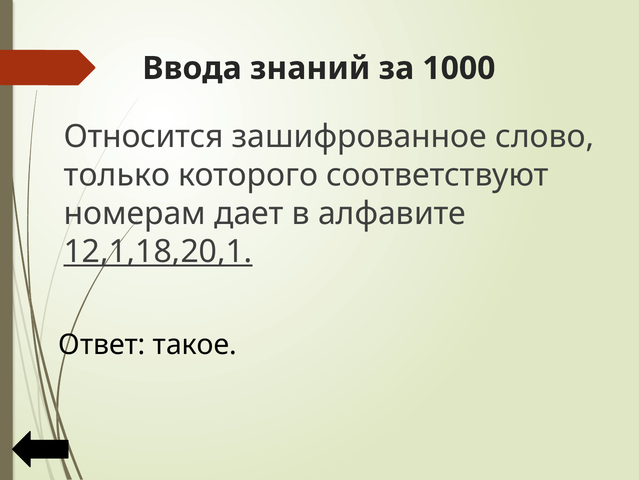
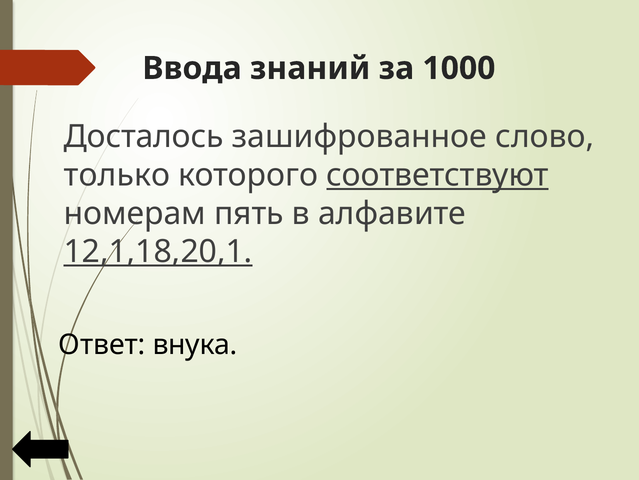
Относится: Относится -> Досталось
соответствуют underline: none -> present
дает: дает -> пять
такое: такое -> внука
